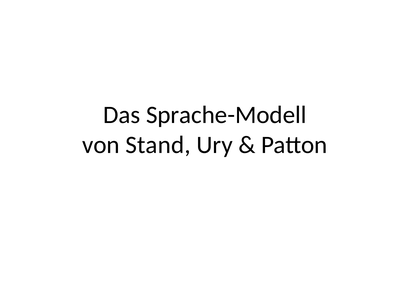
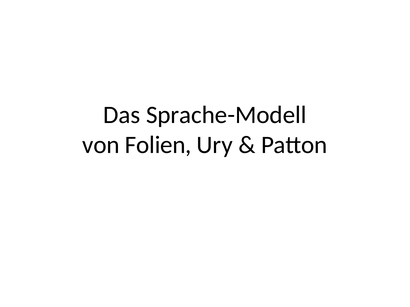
Stand: Stand -> Folien
